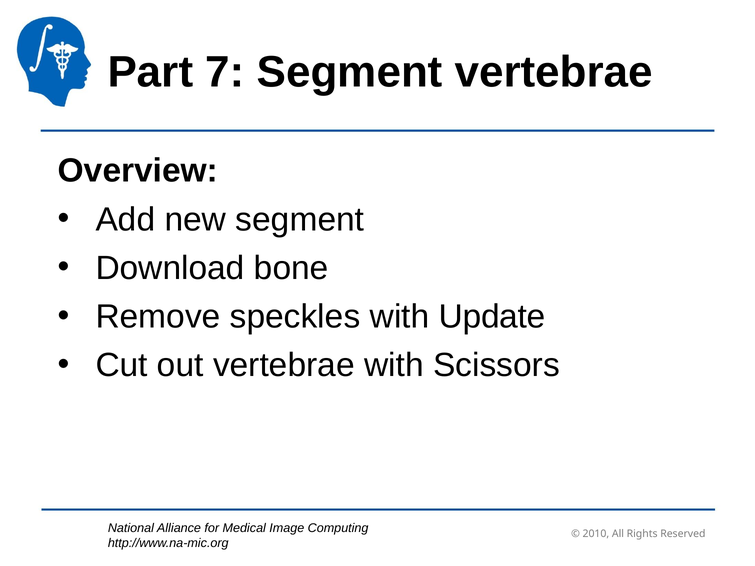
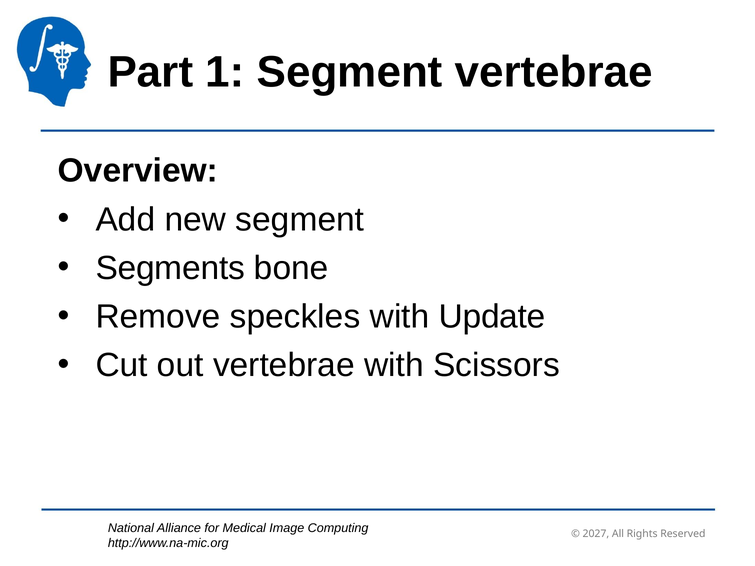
7: 7 -> 1
Download: Download -> Segments
2010: 2010 -> 2027
